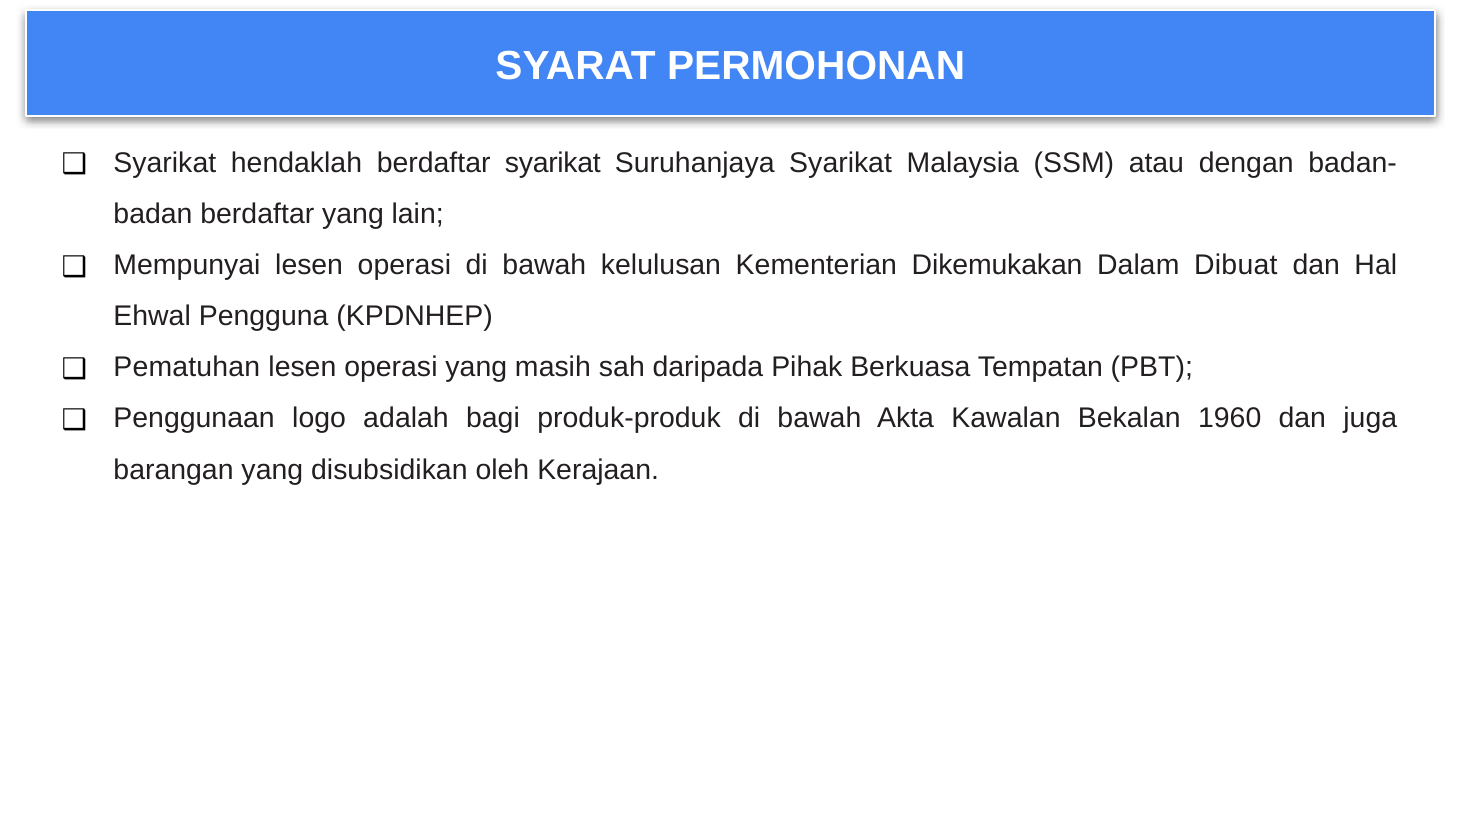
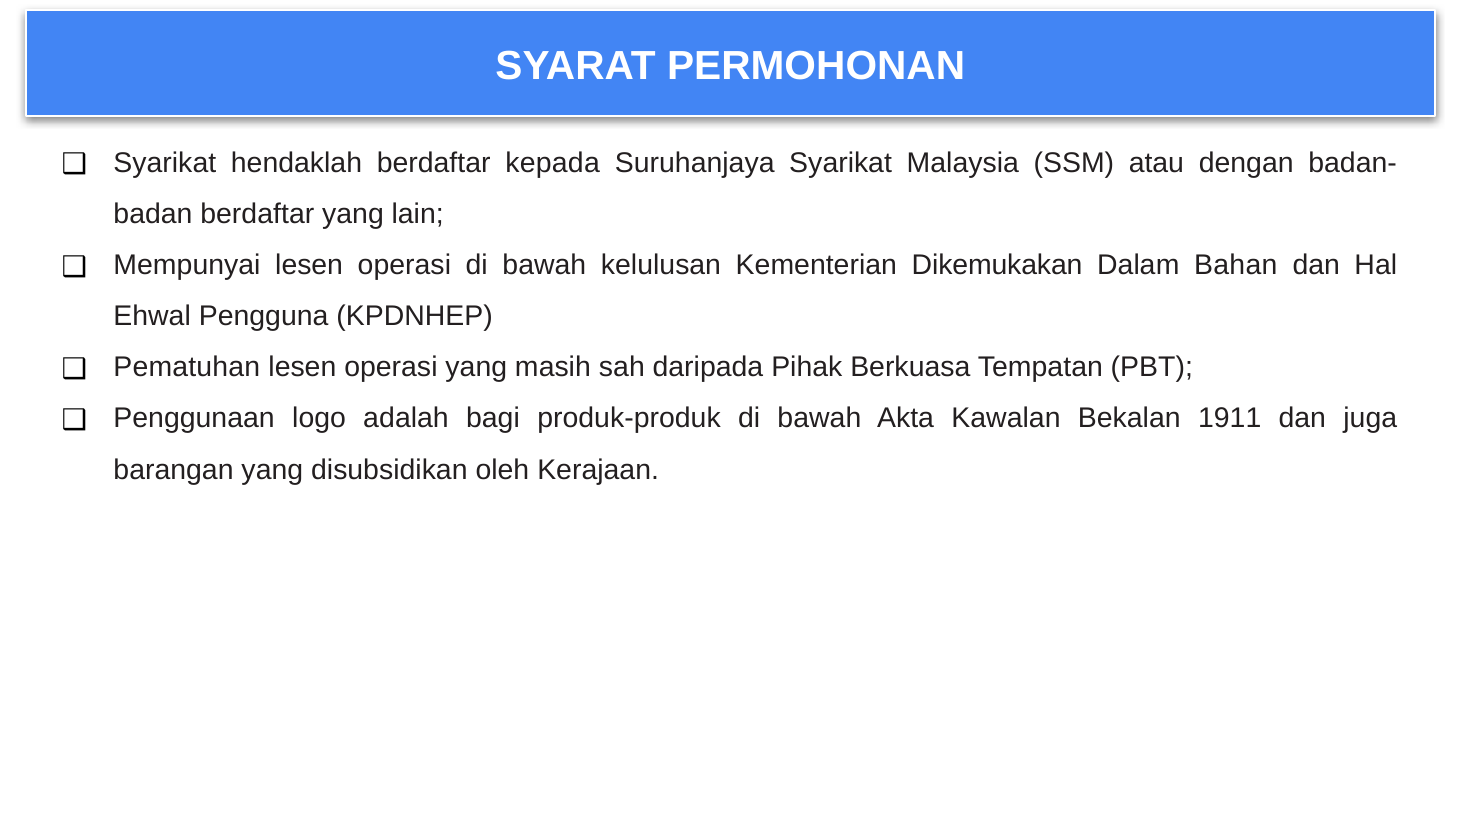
berdaftar syarikat: syarikat -> kepada
Dibuat: Dibuat -> Bahan
1960: 1960 -> 1911
